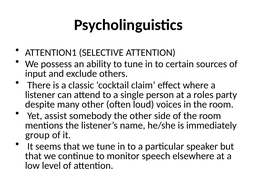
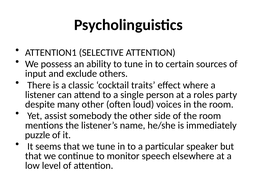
claim: claim -> traits
group: group -> puzzle
